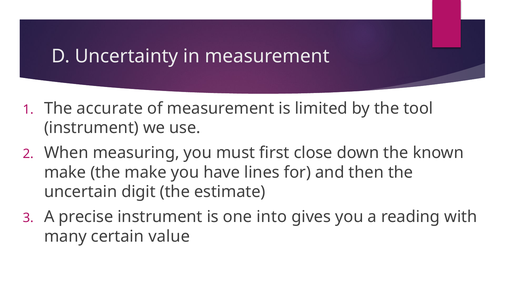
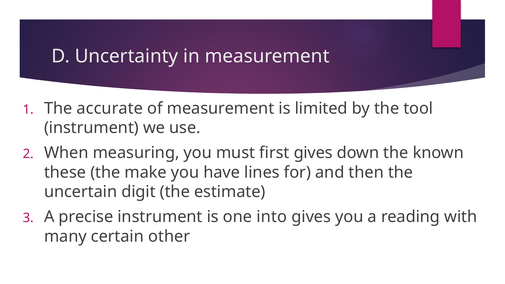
first close: close -> gives
make at (65, 172): make -> these
value: value -> other
